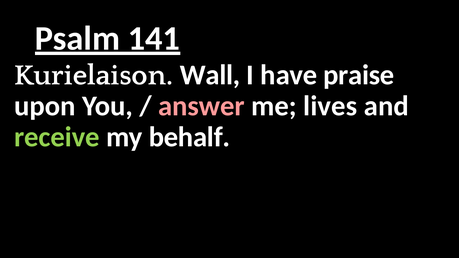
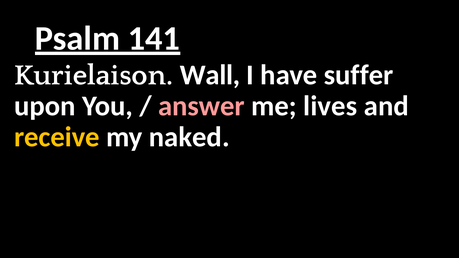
praise: praise -> suffer
receive colour: light green -> yellow
behalf: behalf -> naked
